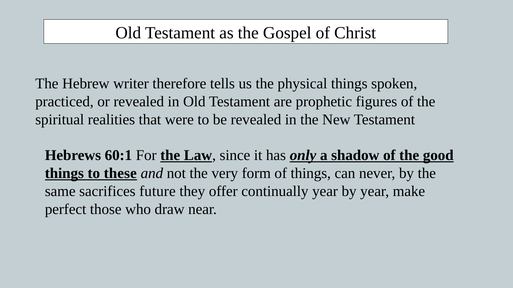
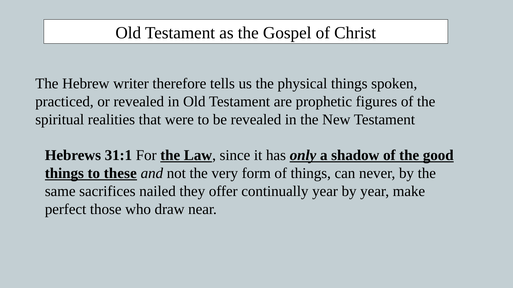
60:1: 60:1 -> 31:1
future: future -> nailed
